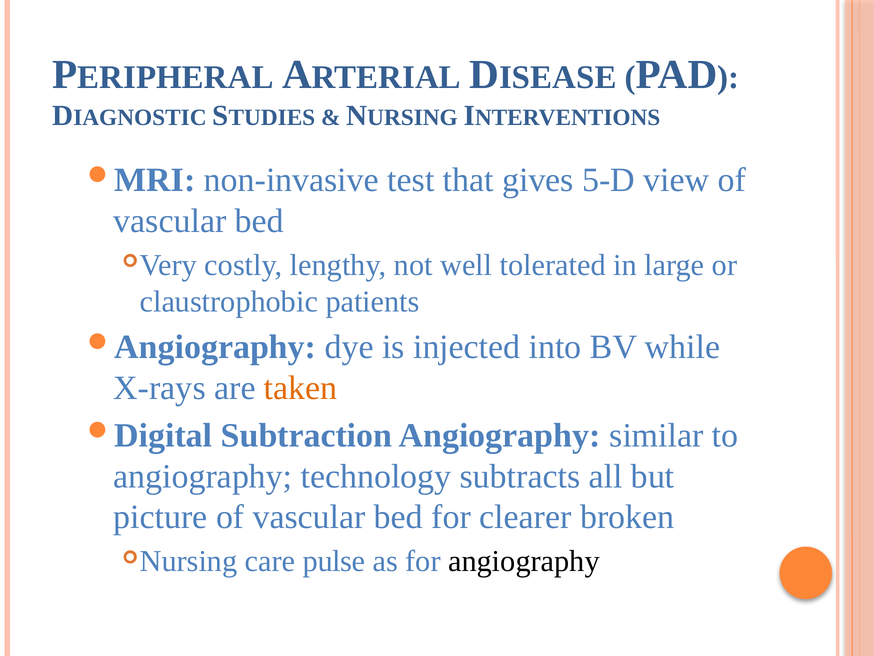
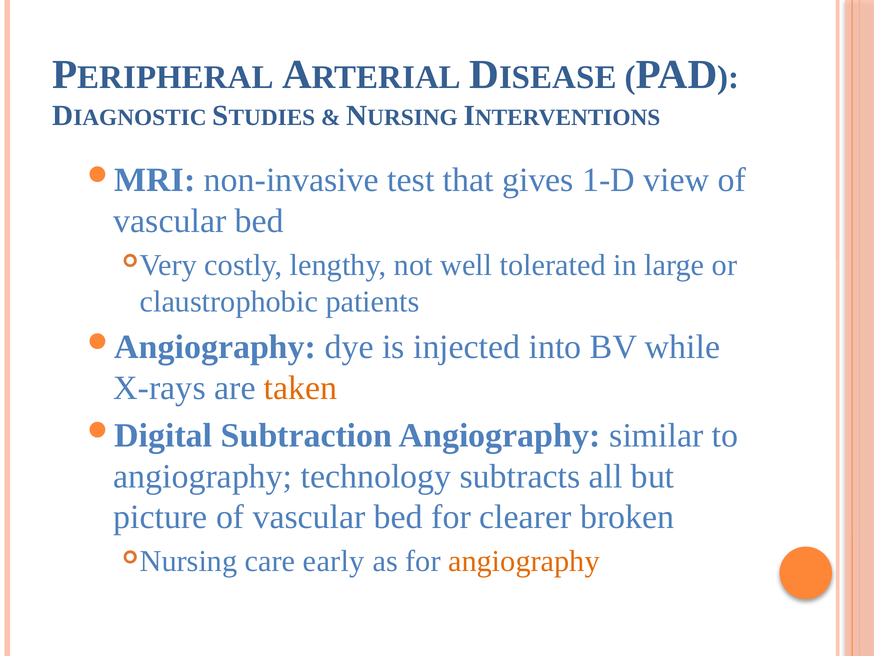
5-D: 5-D -> 1-D
pulse: pulse -> early
angiography at (524, 561) colour: black -> orange
